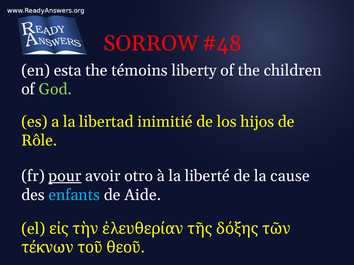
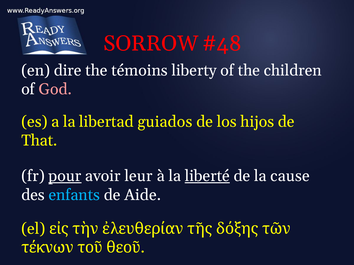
esta: esta -> dire
God colour: light green -> pink
inimitié: inimitié -> guiados
Rôle: Rôle -> That
otro: otro -> leur
liberté underline: none -> present
